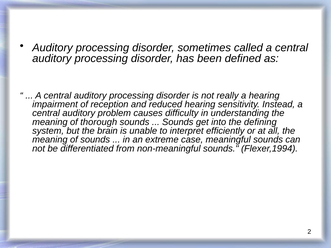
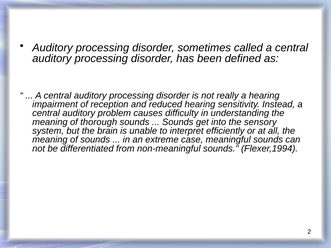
defining: defining -> sensory
